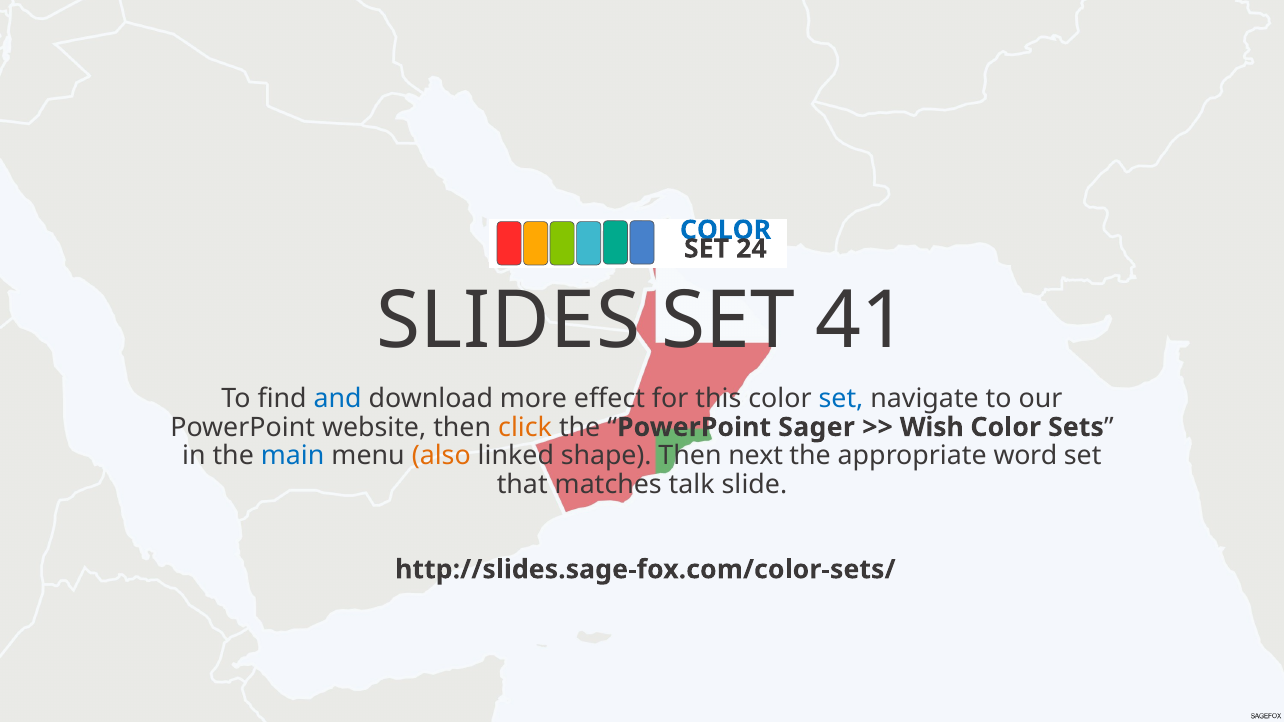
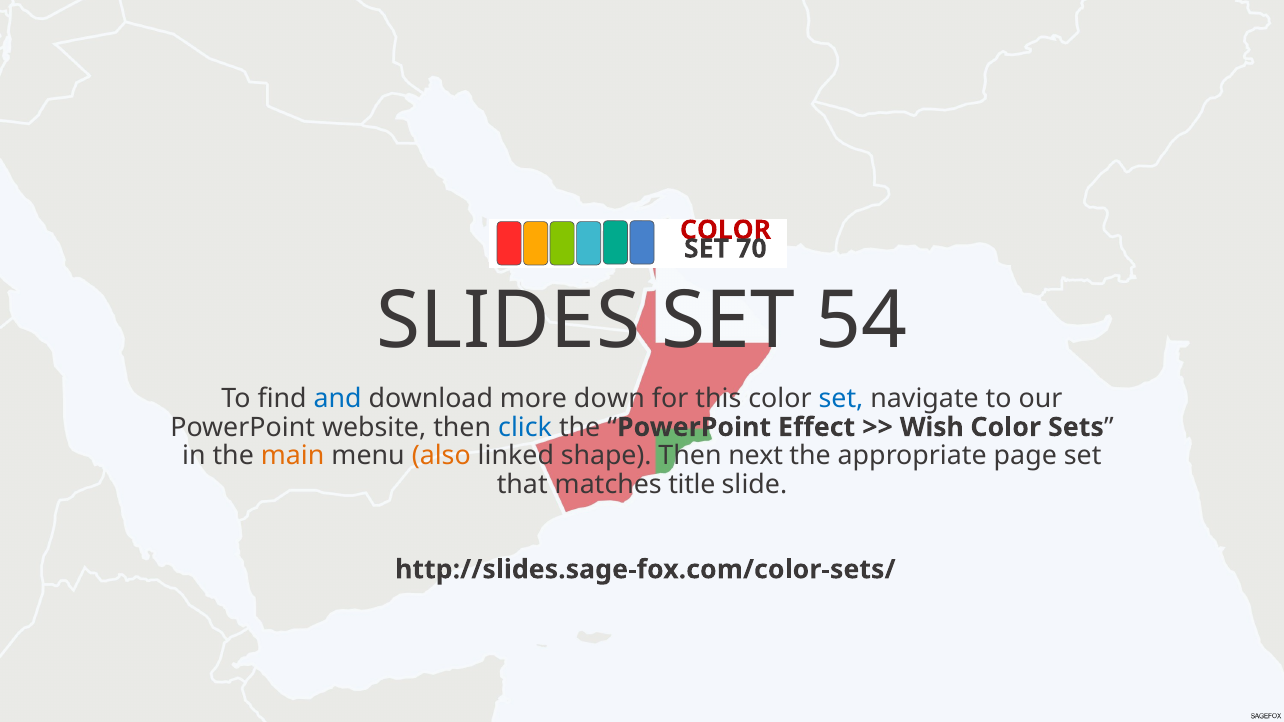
COLOR at (725, 230) colour: blue -> red
24: 24 -> 70
41: 41 -> 54
effect: effect -> down
click colour: orange -> blue
Sager: Sager -> Effect
main colour: blue -> orange
word: word -> page
talk: talk -> title
